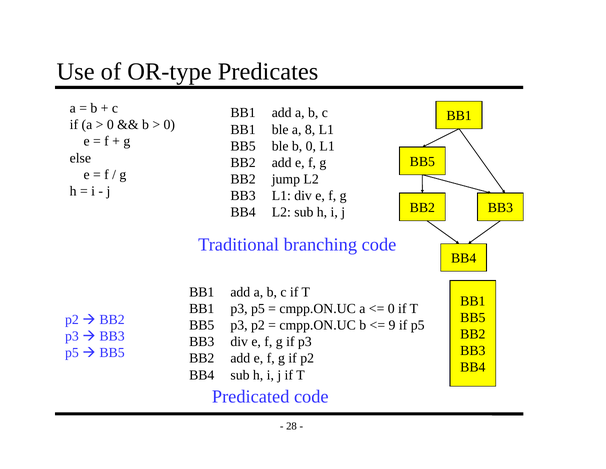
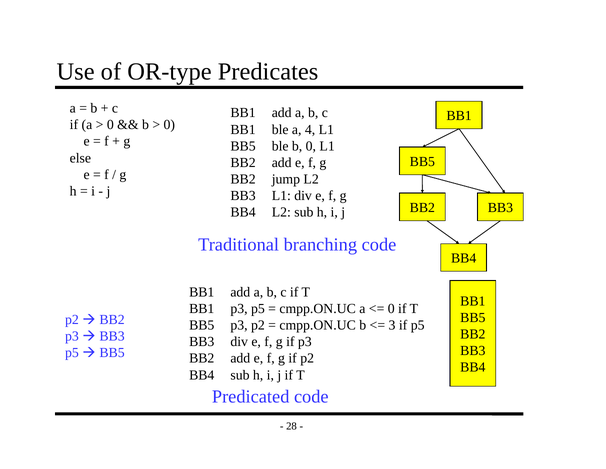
8: 8 -> 4
9: 9 -> 3
